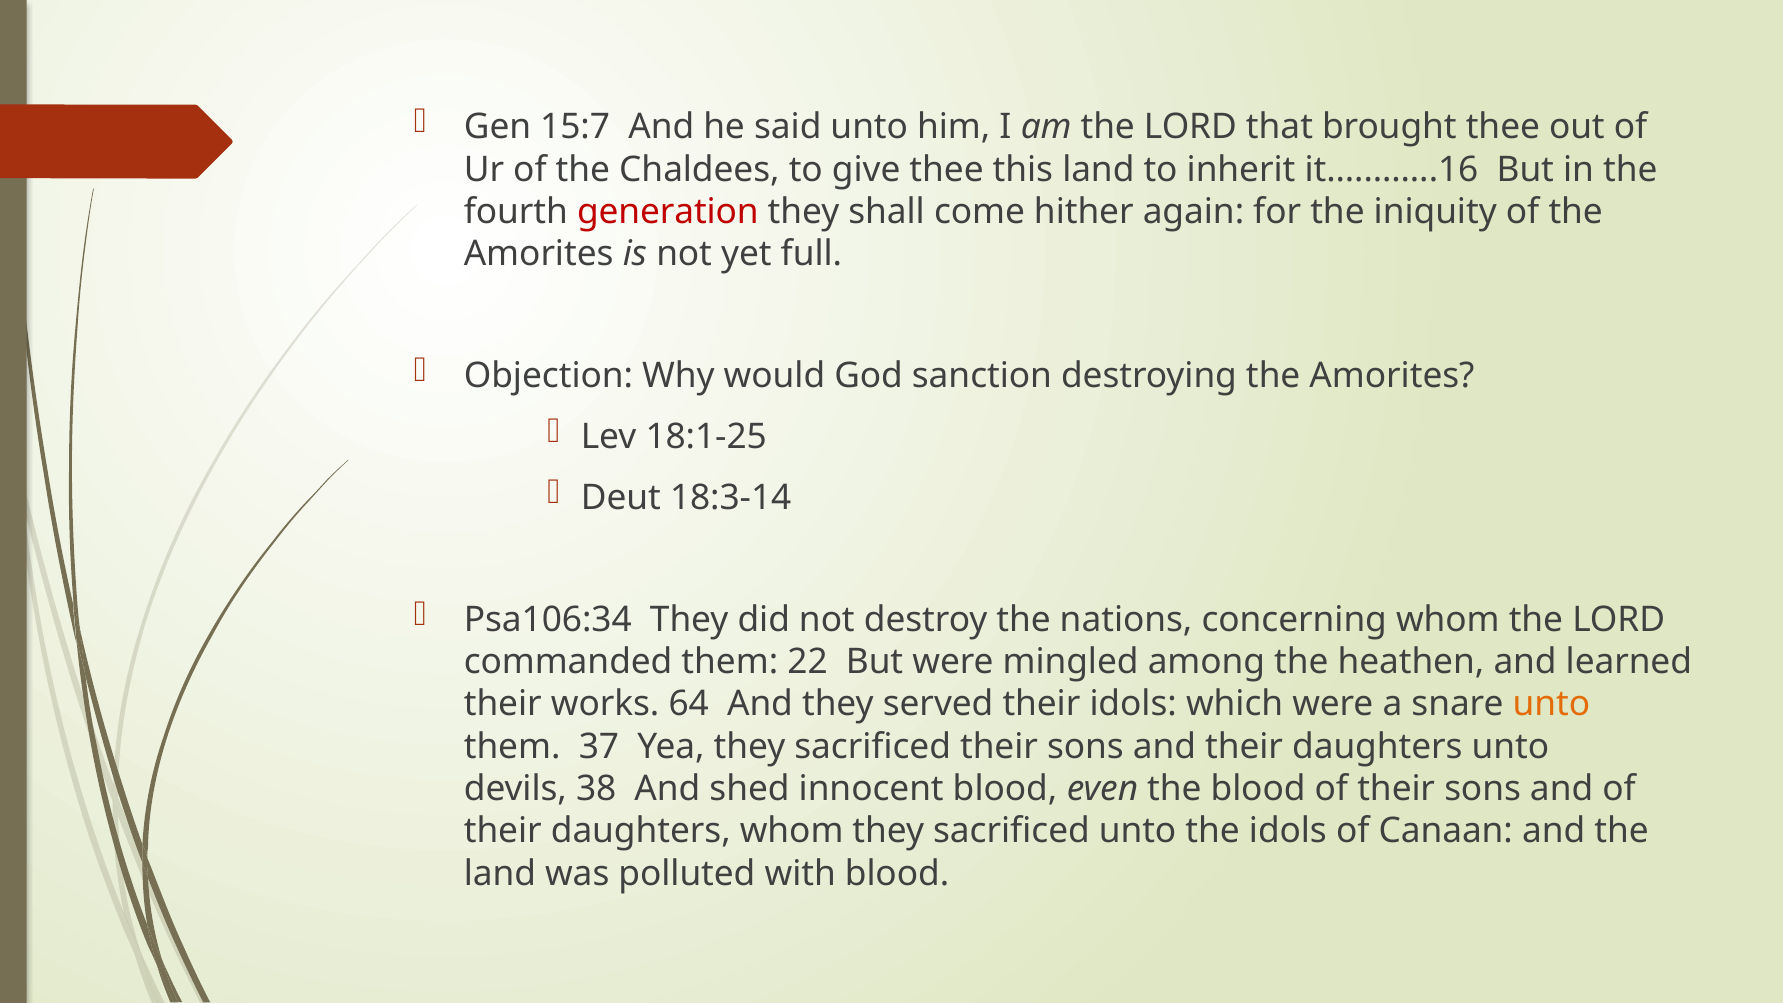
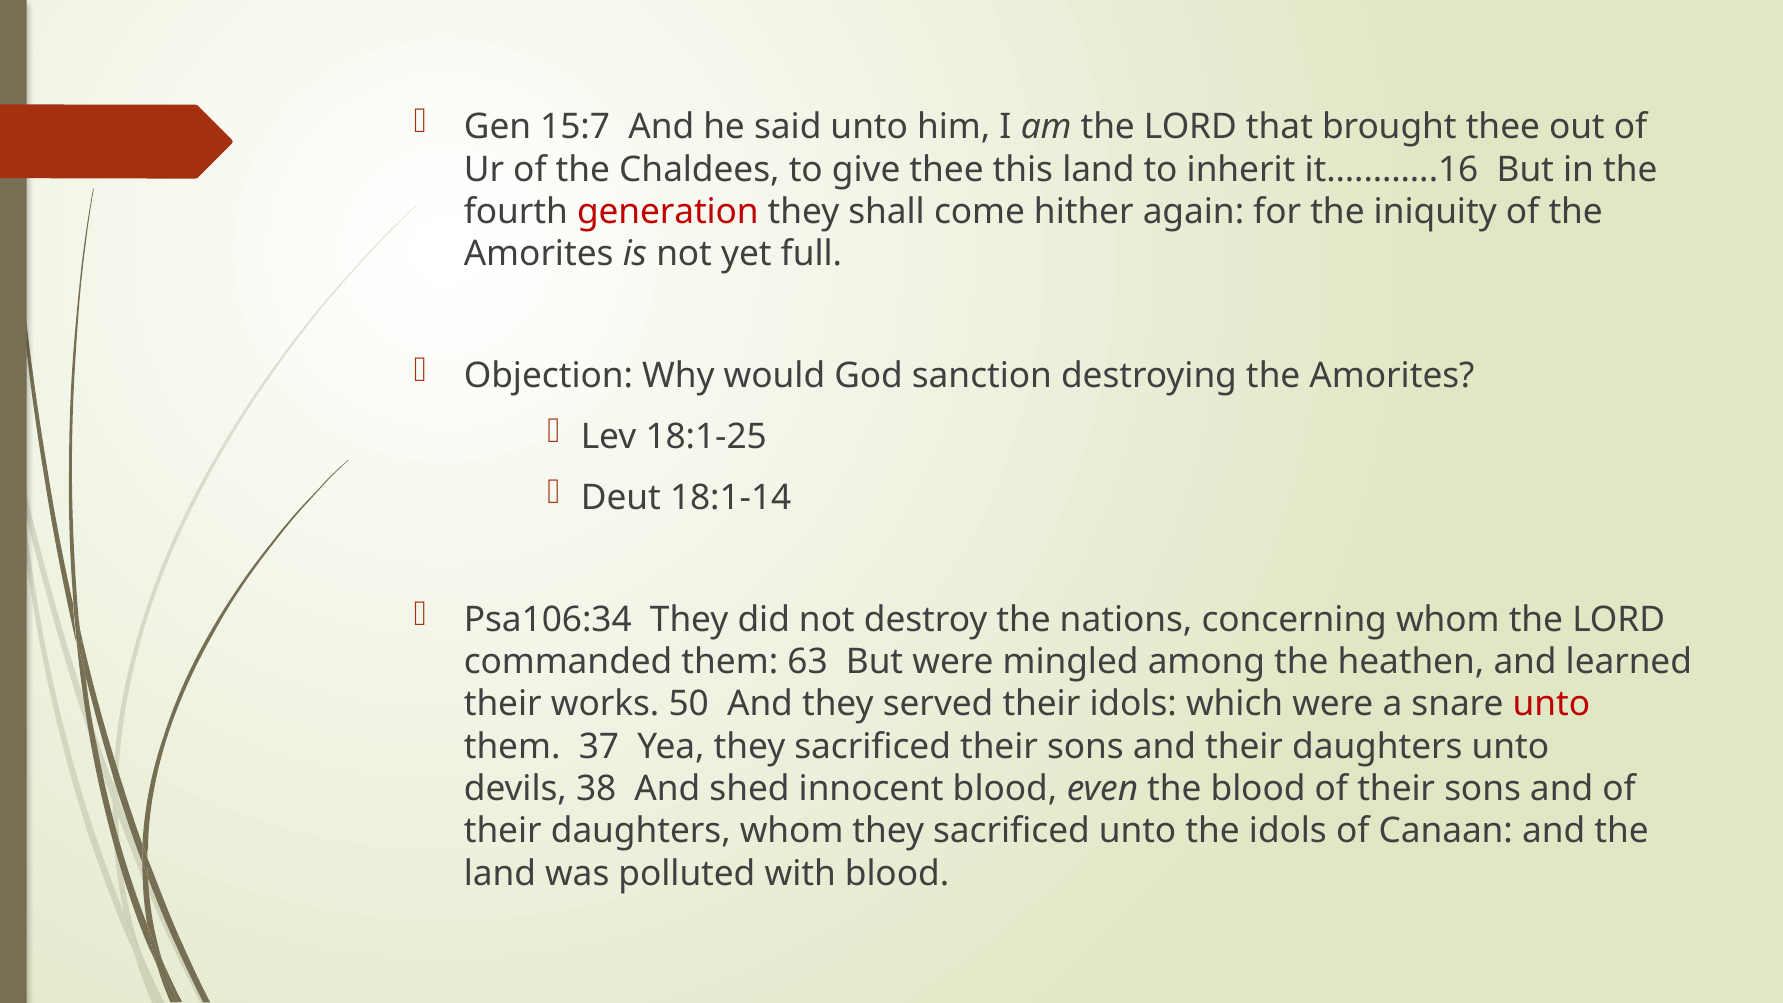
18:3-14: 18:3-14 -> 18:1-14
22: 22 -> 63
64: 64 -> 50
unto at (1551, 704) colour: orange -> red
